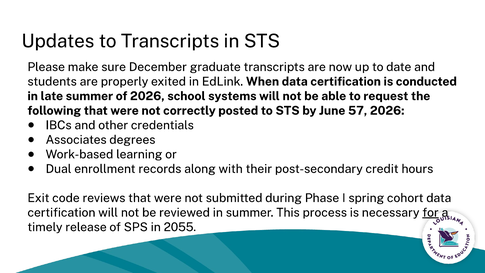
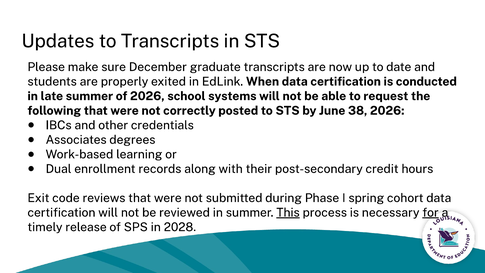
57: 57 -> 38
This underline: none -> present
2055: 2055 -> 2028
